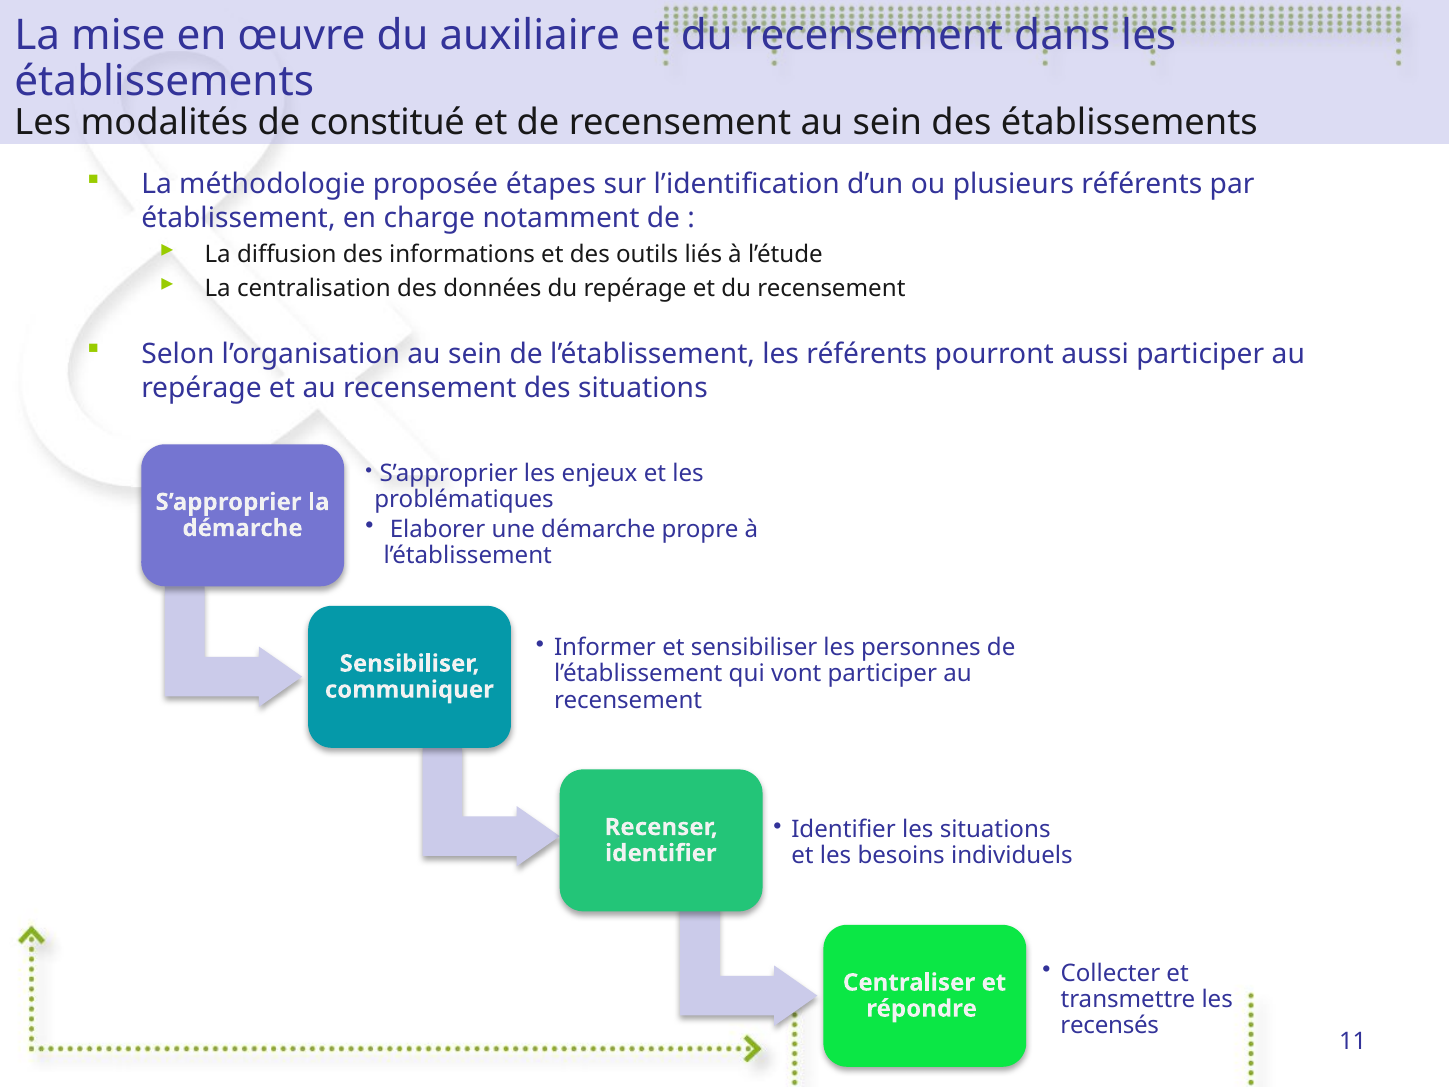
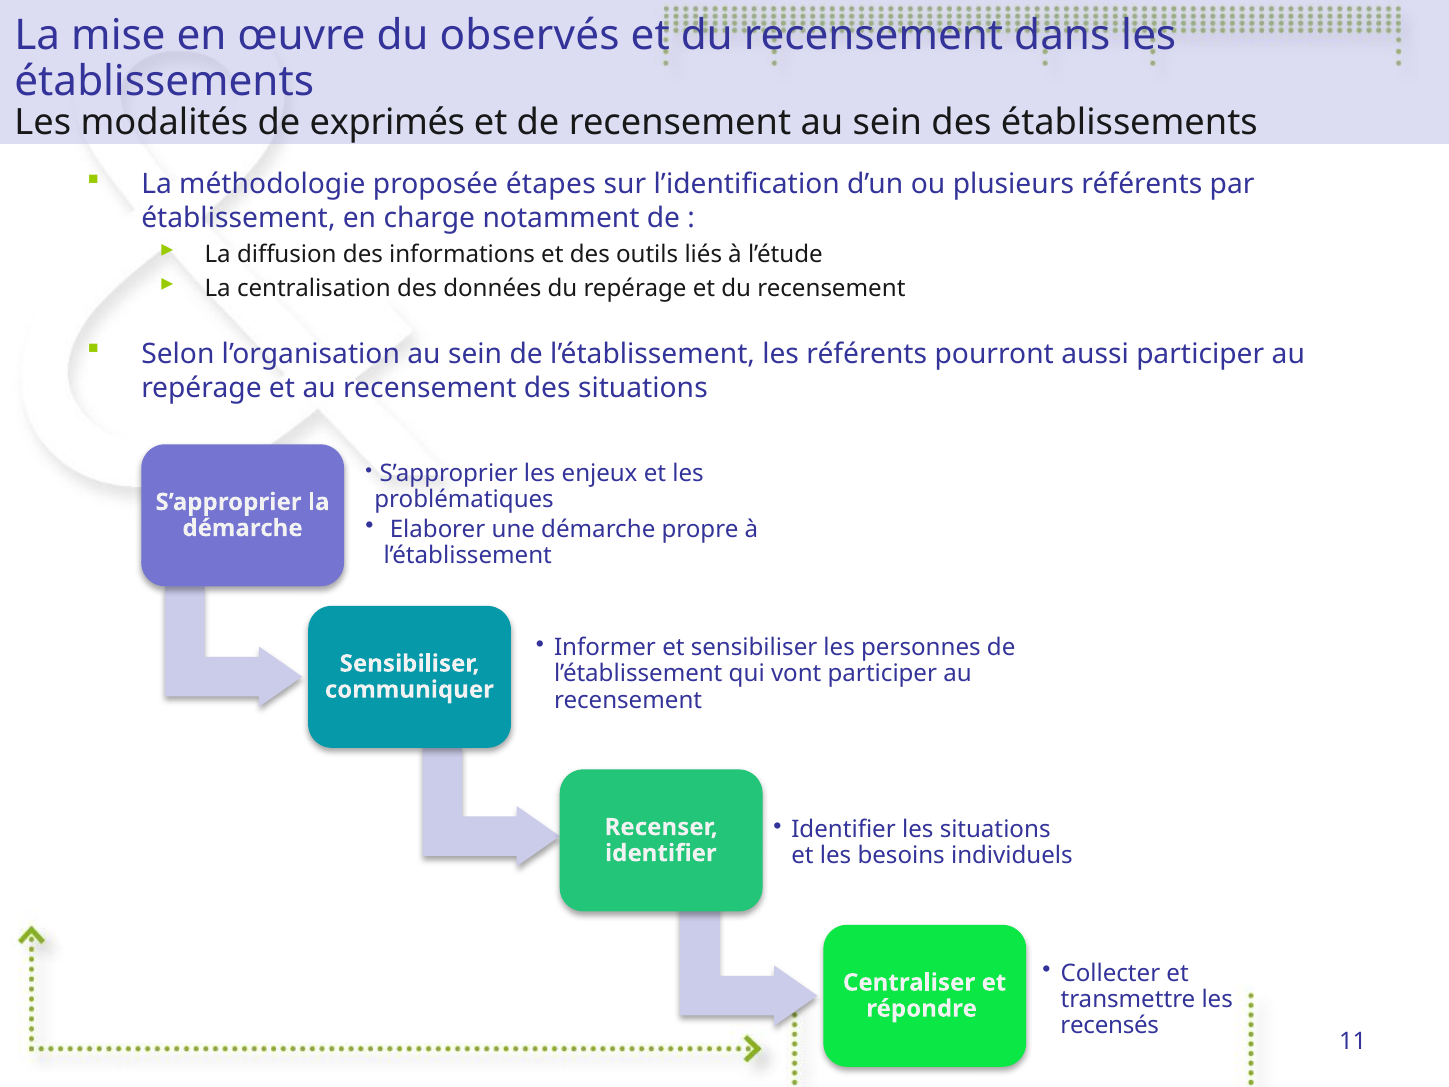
auxiliaire: auxiliaire -> observés
constitué: constitué -> exprimés
